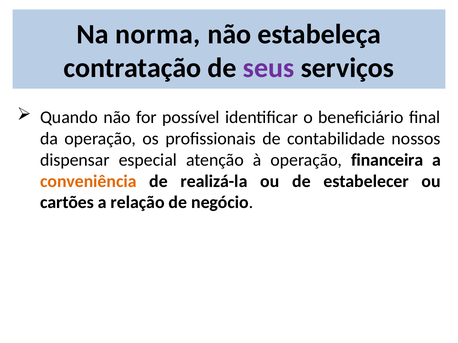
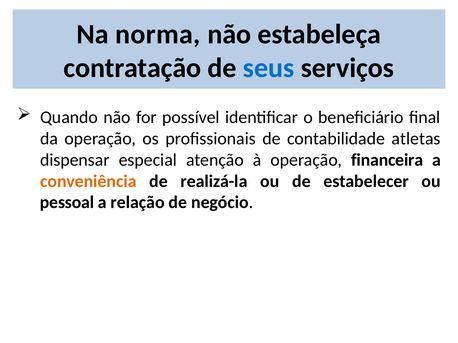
seus colour: purple -> blue
nossos: nossos -> atletas
cartões: cartões -> pessoal
